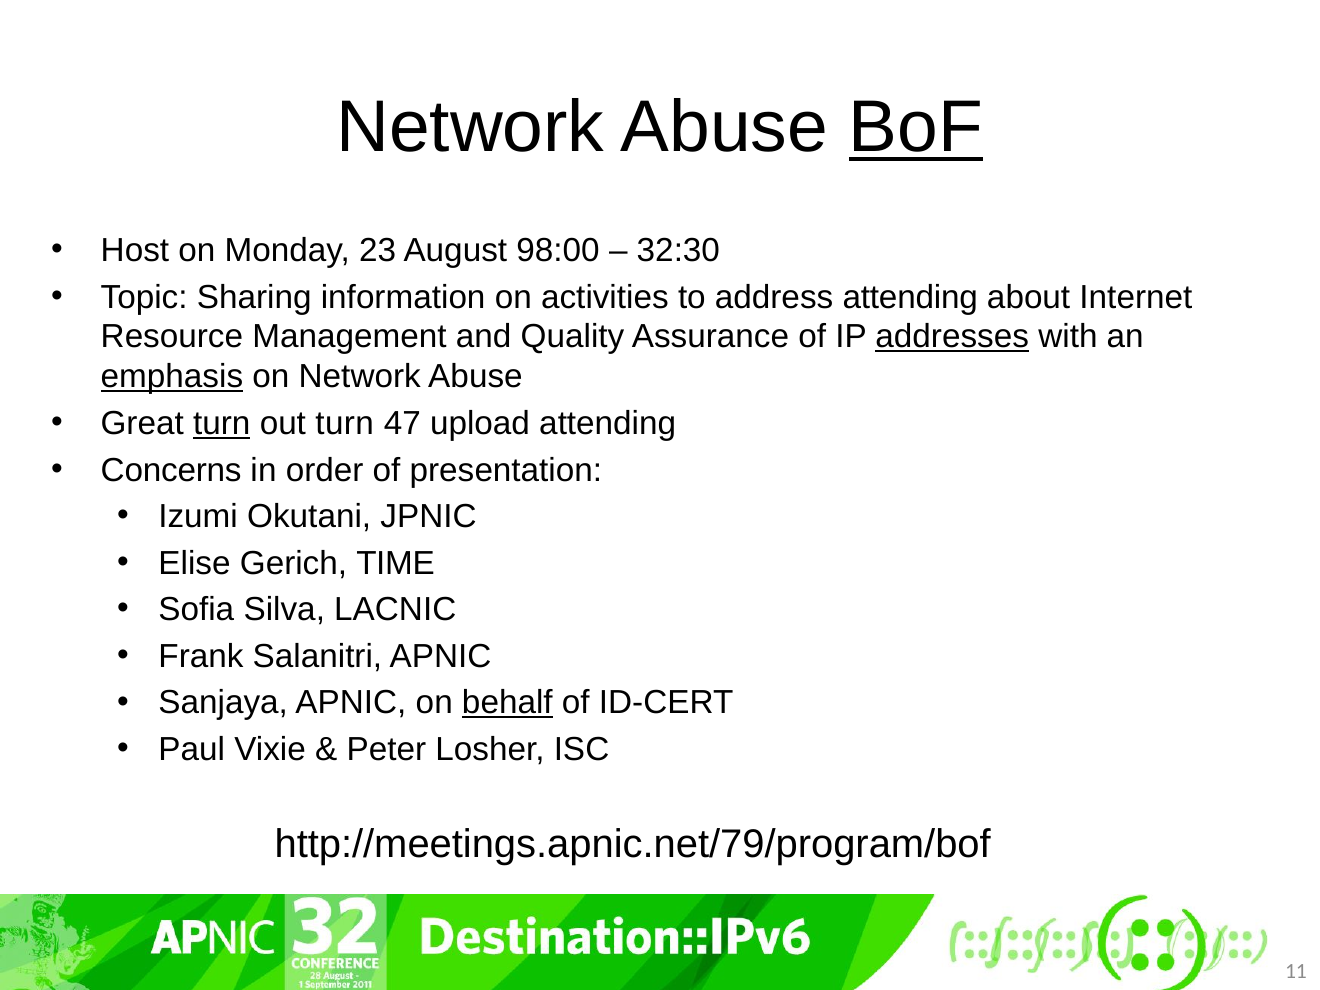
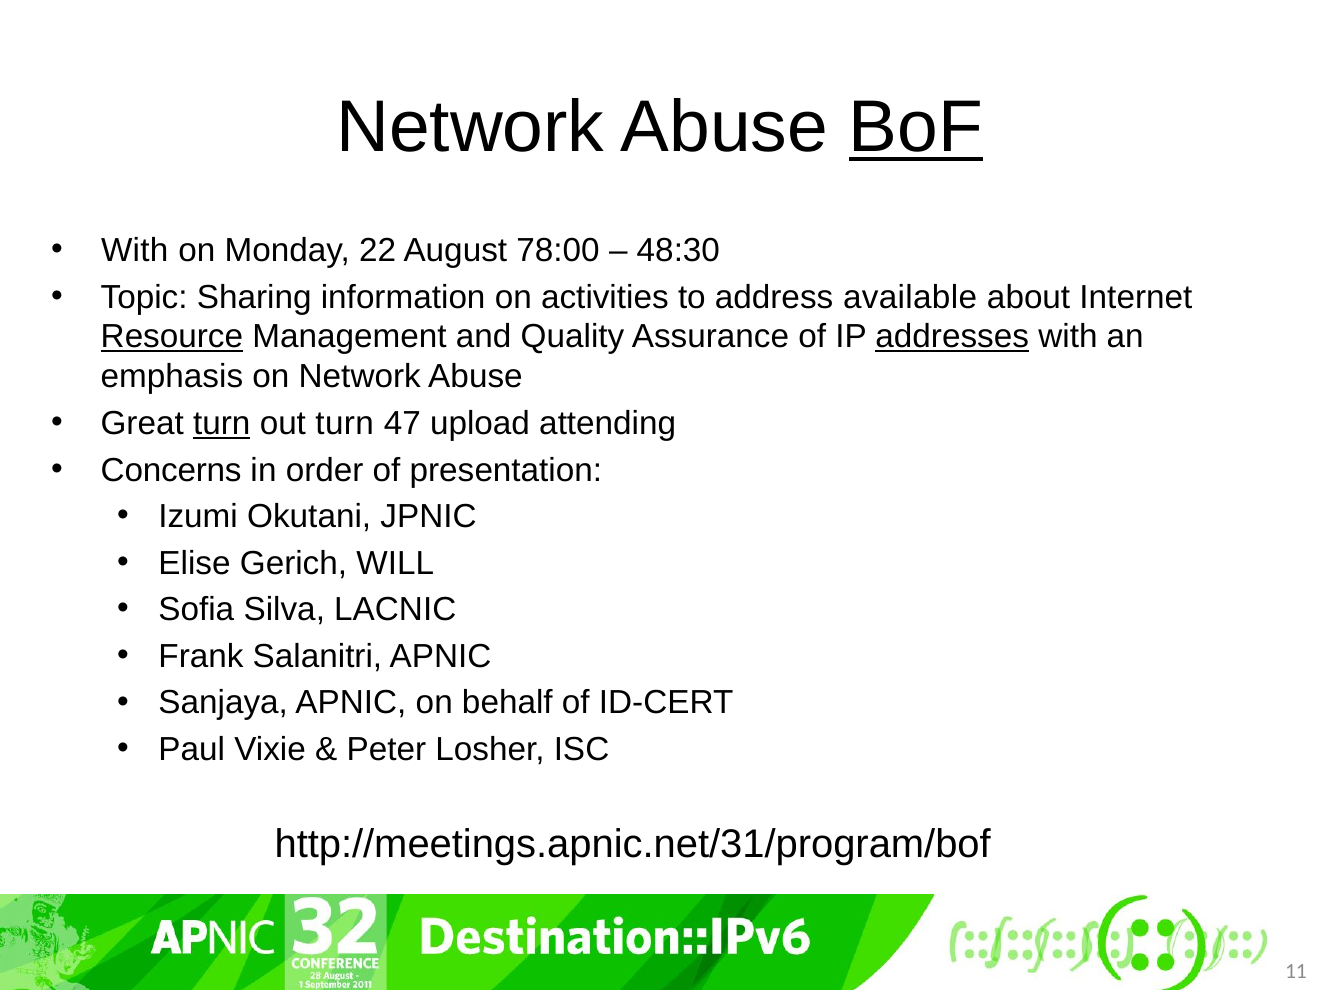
Host at (135, 250): Host -> With
23: 23 -> 22
98:00: 98:00 -> 78:00
32:30: 32:30 -> 48:30
address attending: attending -> available
Resource underline: none -> present
emphasis underline: present -> none
TIME: TIME -> WILL
behalf underline: present -> none
http://meetings.apnic.net/79/program/bof: http://meetings.apnic.net/79/program/bof -> http://meetings.apnic.net/31/program/bof
